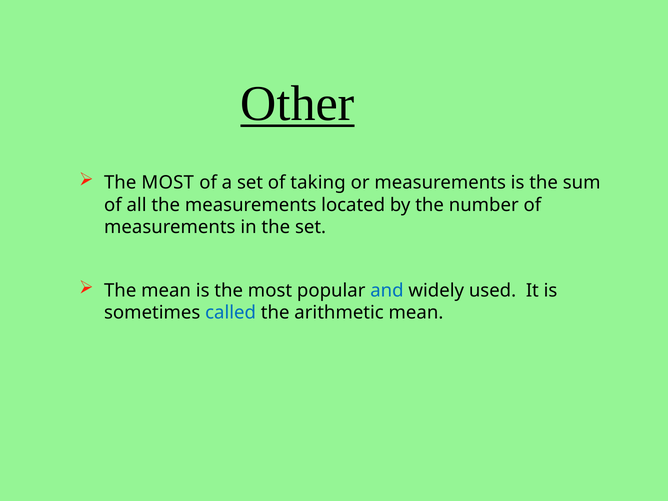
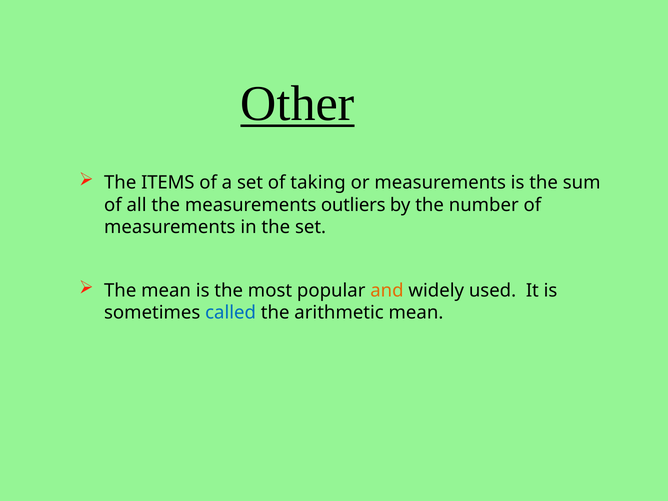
MOST at (168, 183): MOST -> ITEMS
located: located -> outliers
and colour: blue -> orange
